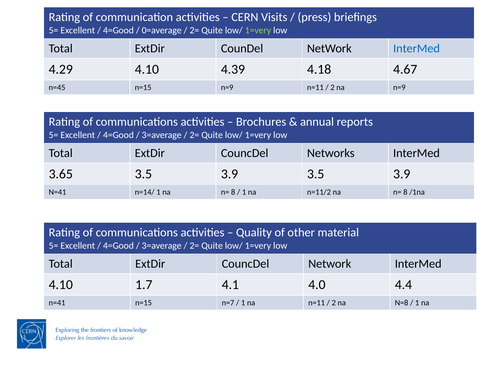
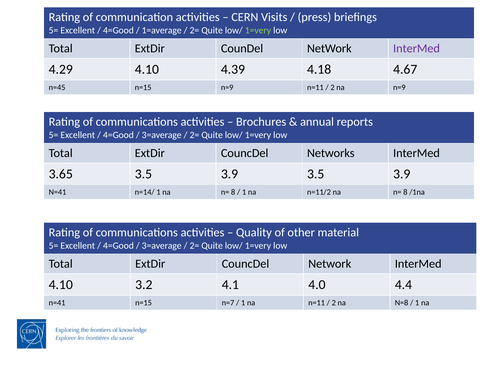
0=average: 0=average -> 1=average
InterMed at (417, 49) colour: blue -> purple
1.7: 1.7 -> 3.2
